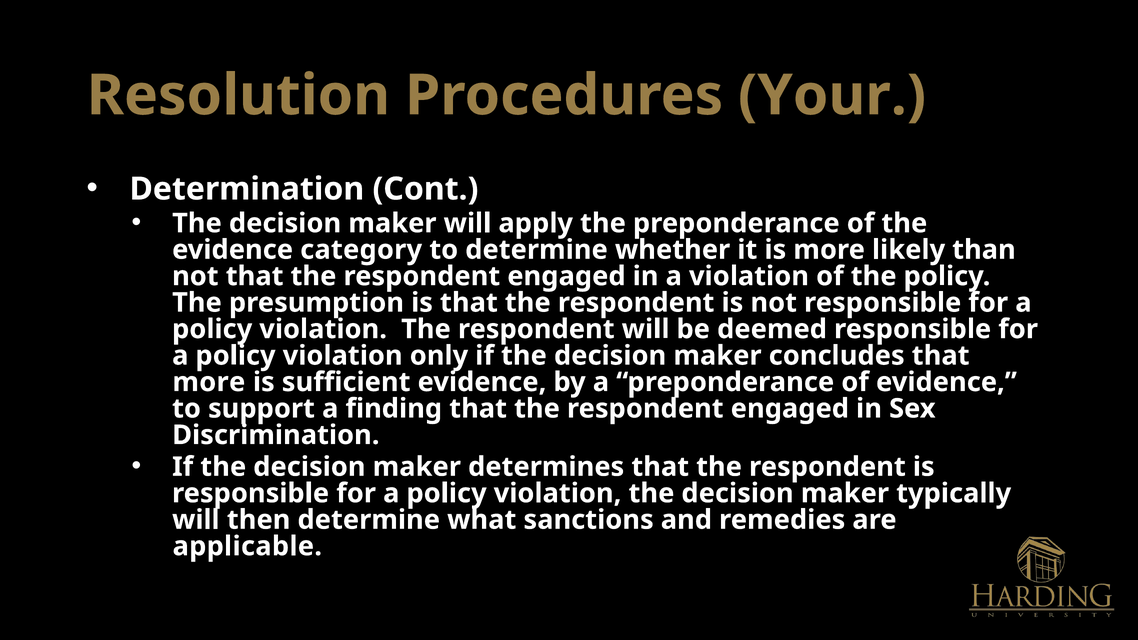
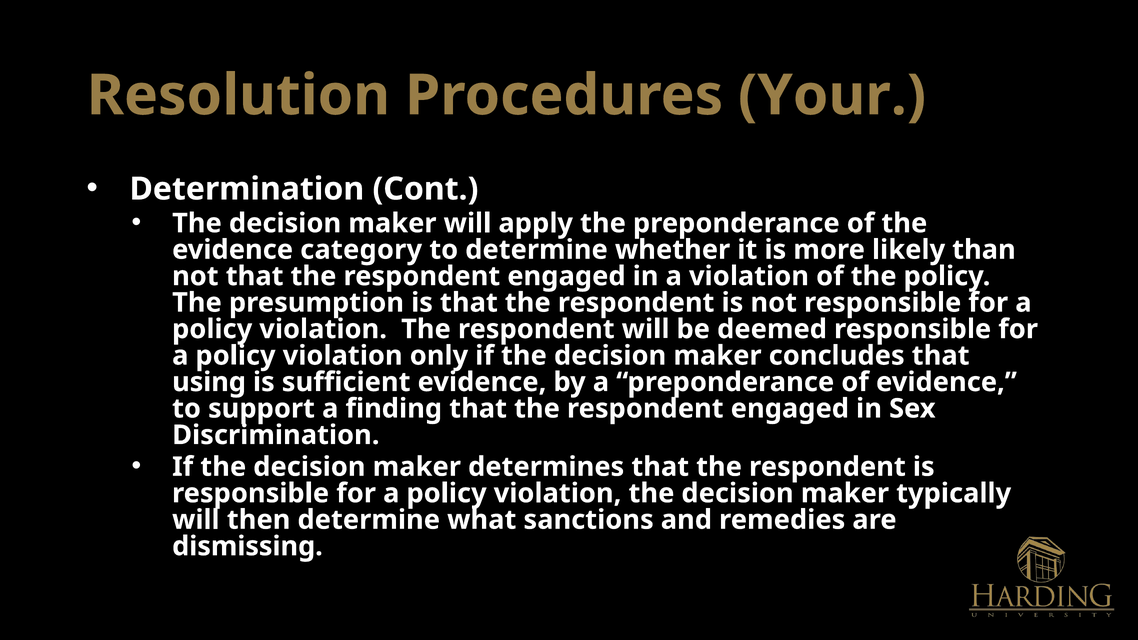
more at (209, 382): more -> using
applicable: applicable -> dismissing
